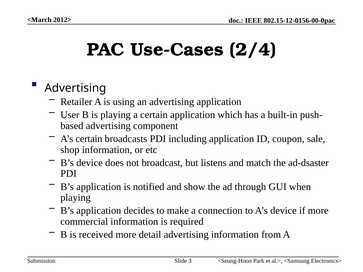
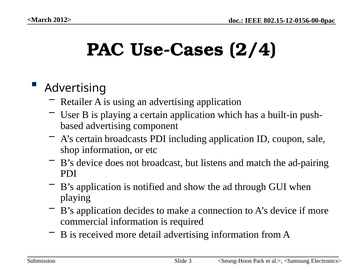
ad-dsaster: ad-dsaster -> ad-pairing
